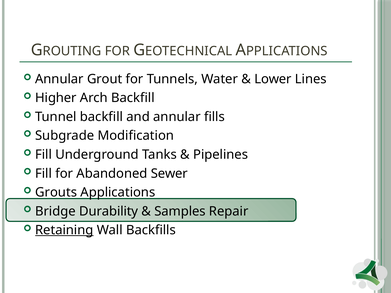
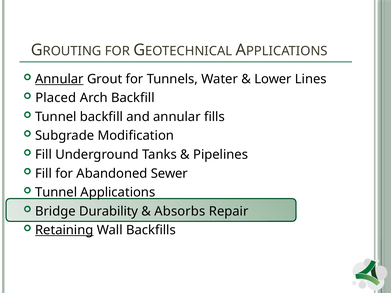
Annular at (59, 79) underline: none -> present
Higher: Higher -> Placed
Grouts at (56, 193): Grouts -> Tunnel
Samples: Samples -> Absorbs
